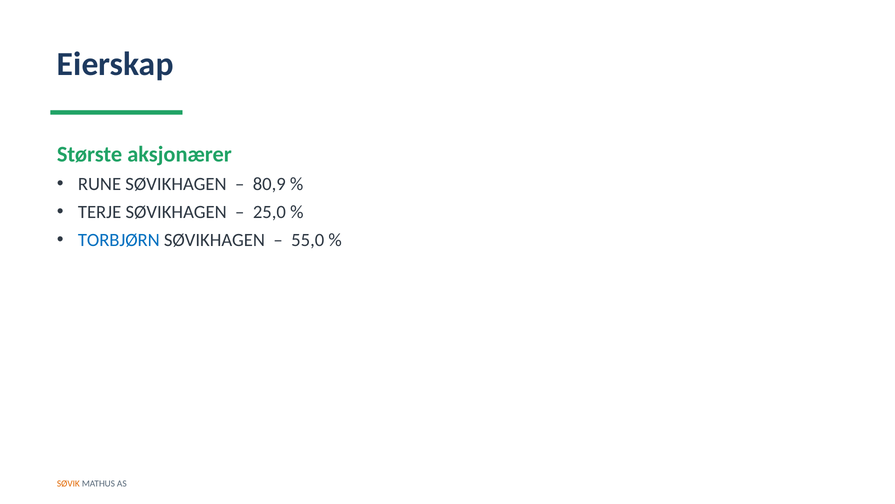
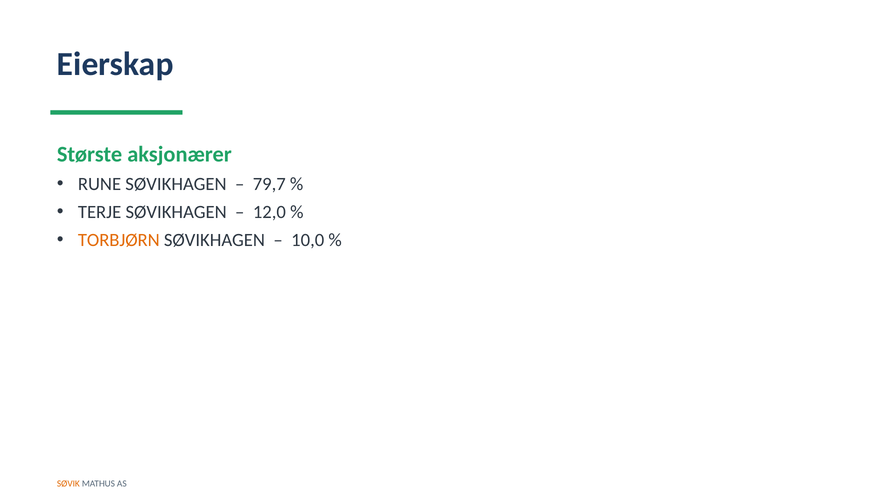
80,9: 80,9 -> 79,7
25,0: 25,0 -> 12,0
TORBJØRN colour: blue -> orange
55,0: 55,0 -> 10,0
